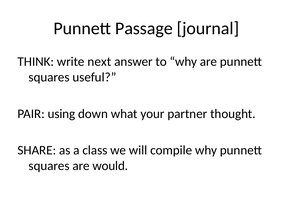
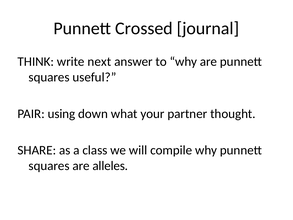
Passage: Passage -> Crossed
would: would -> alleles
